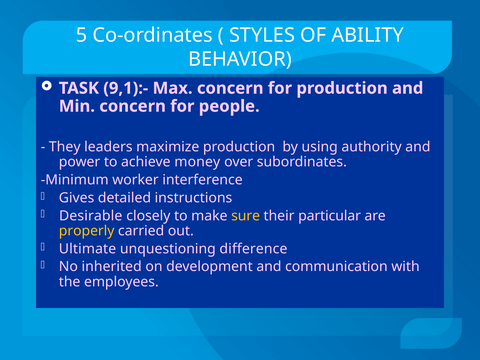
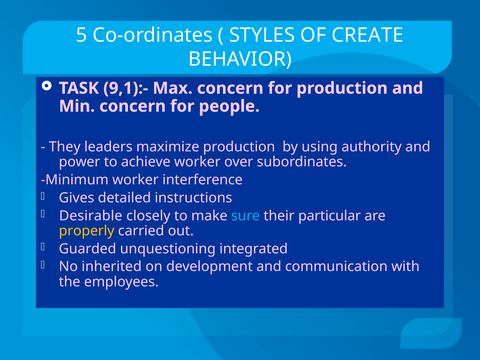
ABILITY: ABILITY -> CREATE
achieve money: money -> worker
sure colour: yellow -> light blue
Ultimate: Ultimate -> Guarded
difference: difference -> integrated
